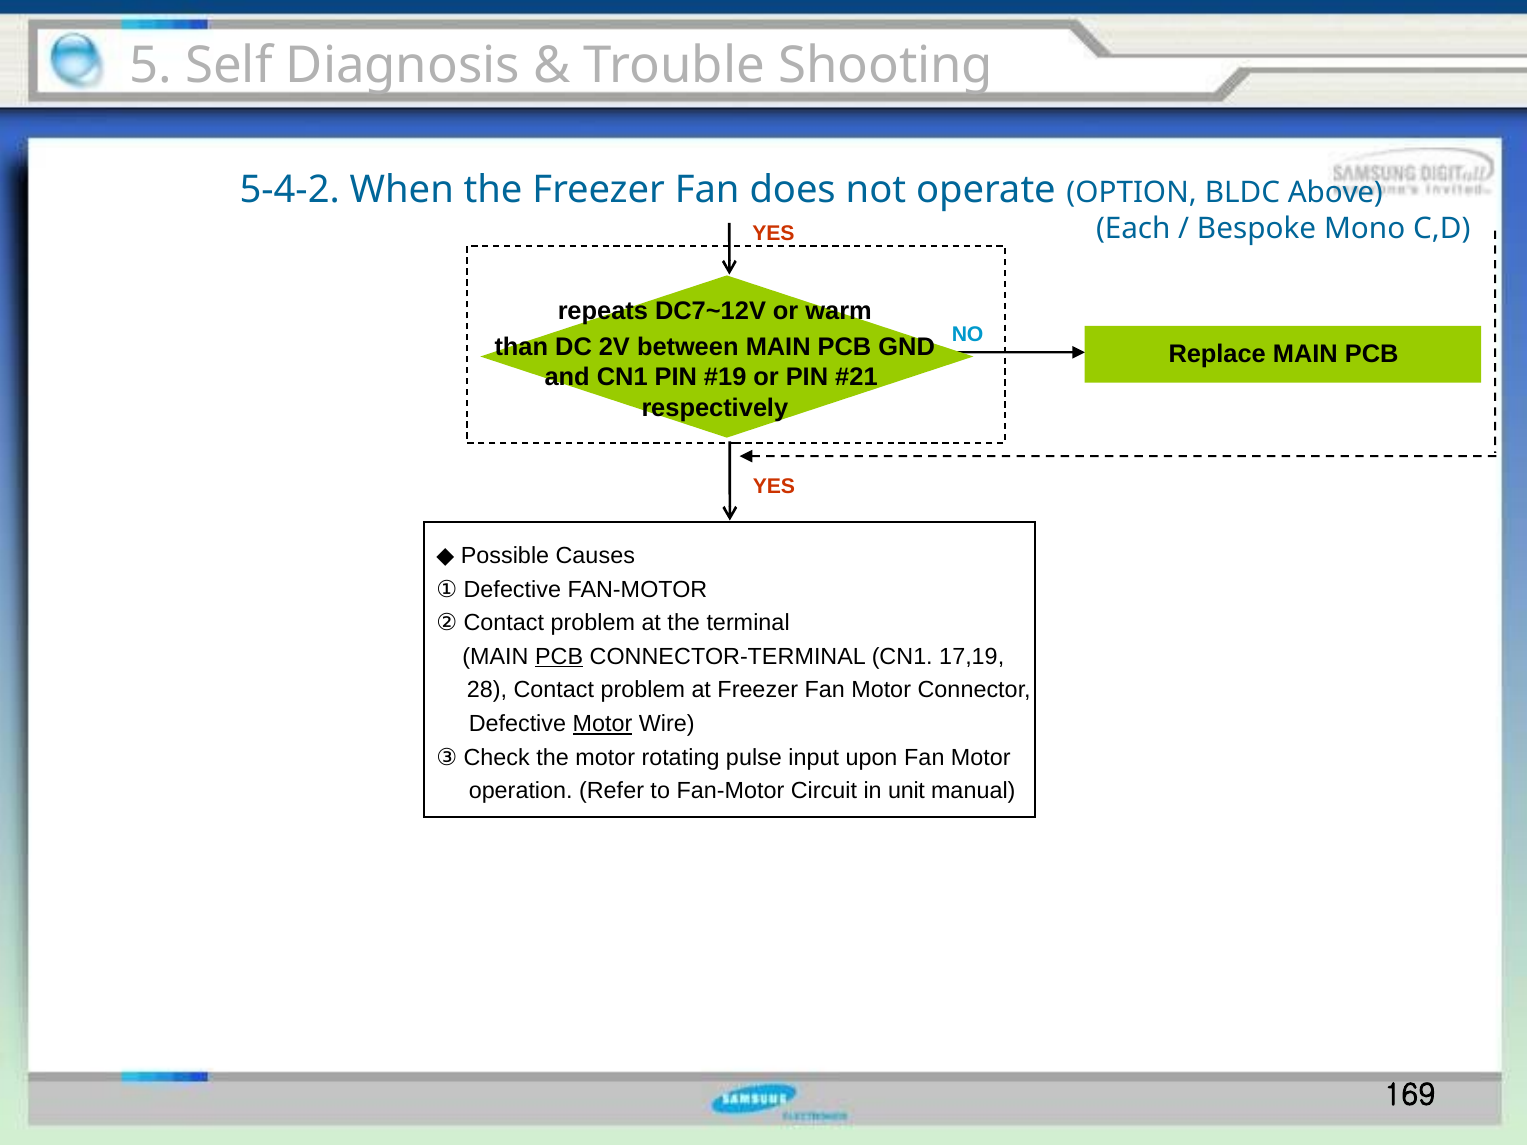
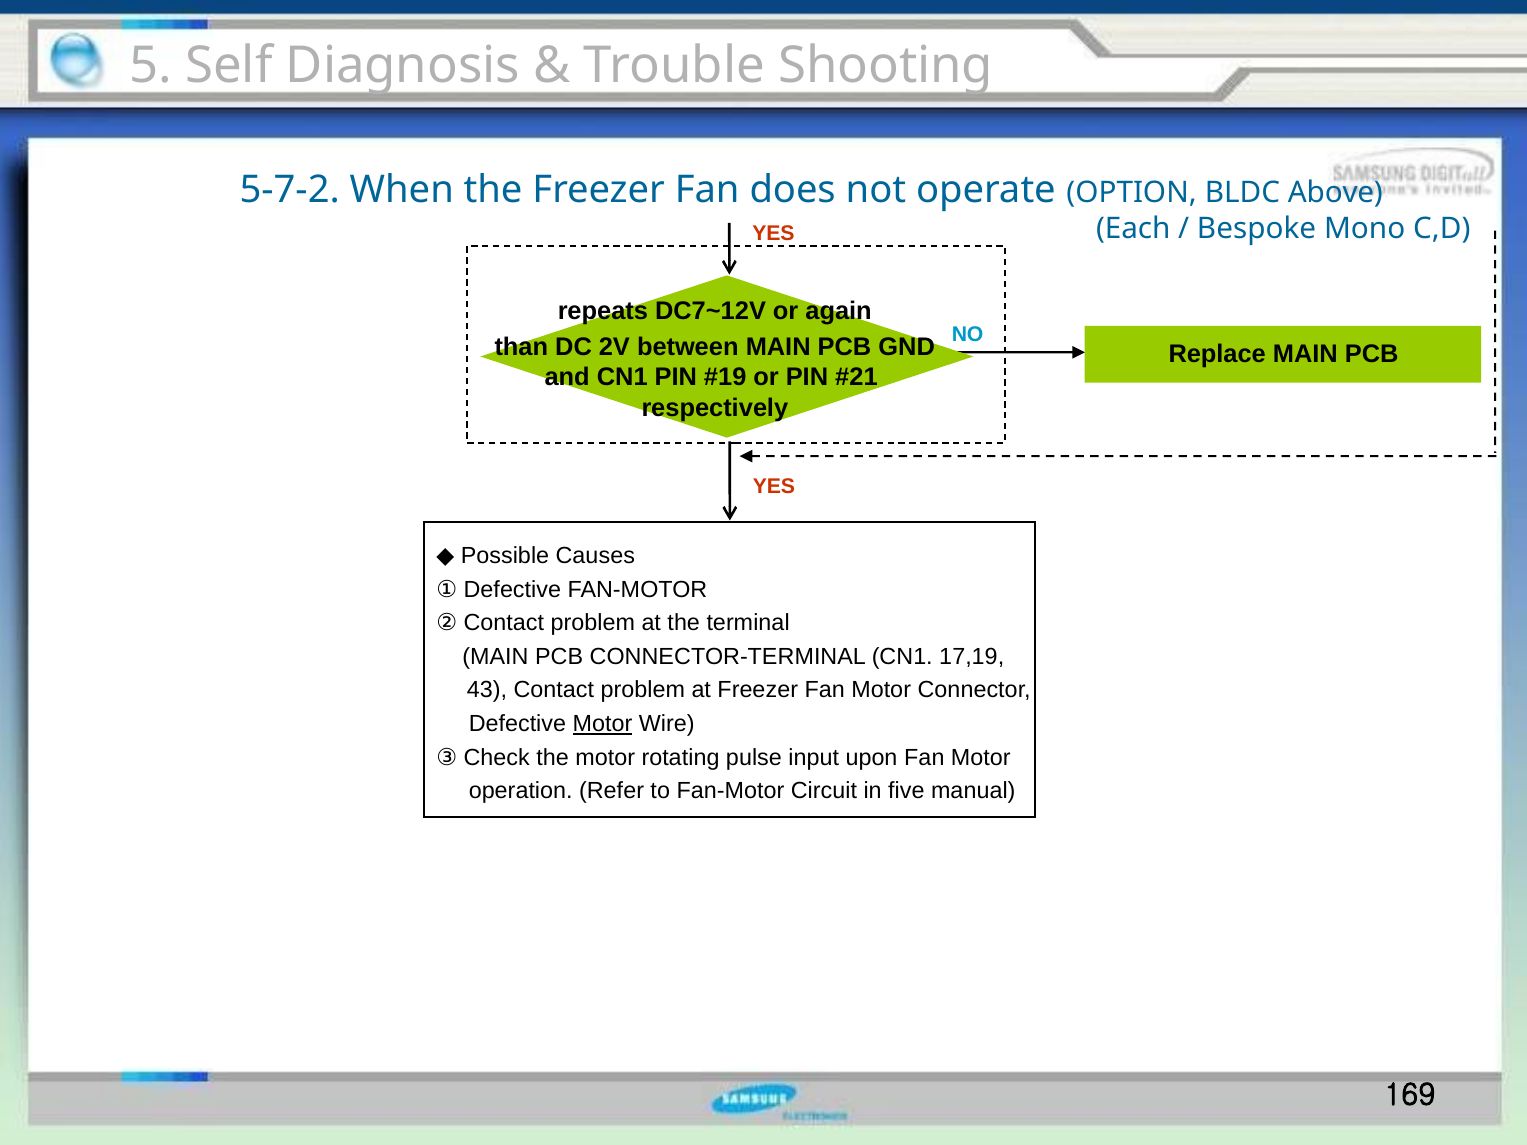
5-4-2: 5-4-2 -> 5-7-2
warm: warm -> again
PCB at (559, 657) underline: present -> none
28: 28 -> 43
unit: unit -> five
